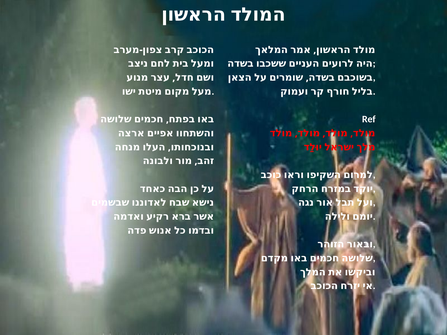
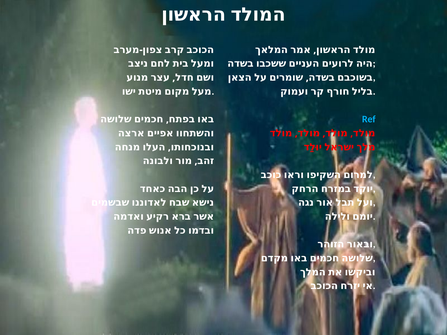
Ref colour: white -> light blue
